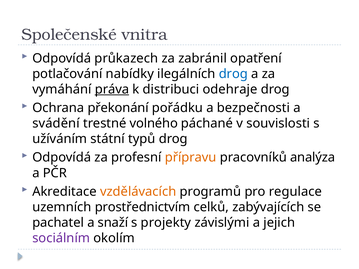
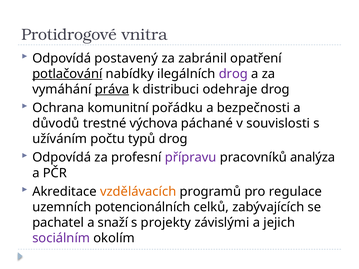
Společenské: Společenské -> Protidrogové
průkazech: průkazech -> postavený
potlačování underline: none -> present
drog at (233, 74) colour: blue -> purple
překonání: překonání -> komunitní
svádění: svádění -> důvodů
volného: volného -> výchova
státní: státní -> počtu
přípravu colour: orange -> purple
prostřednictvím: prostřednictvím -> potencionálních
